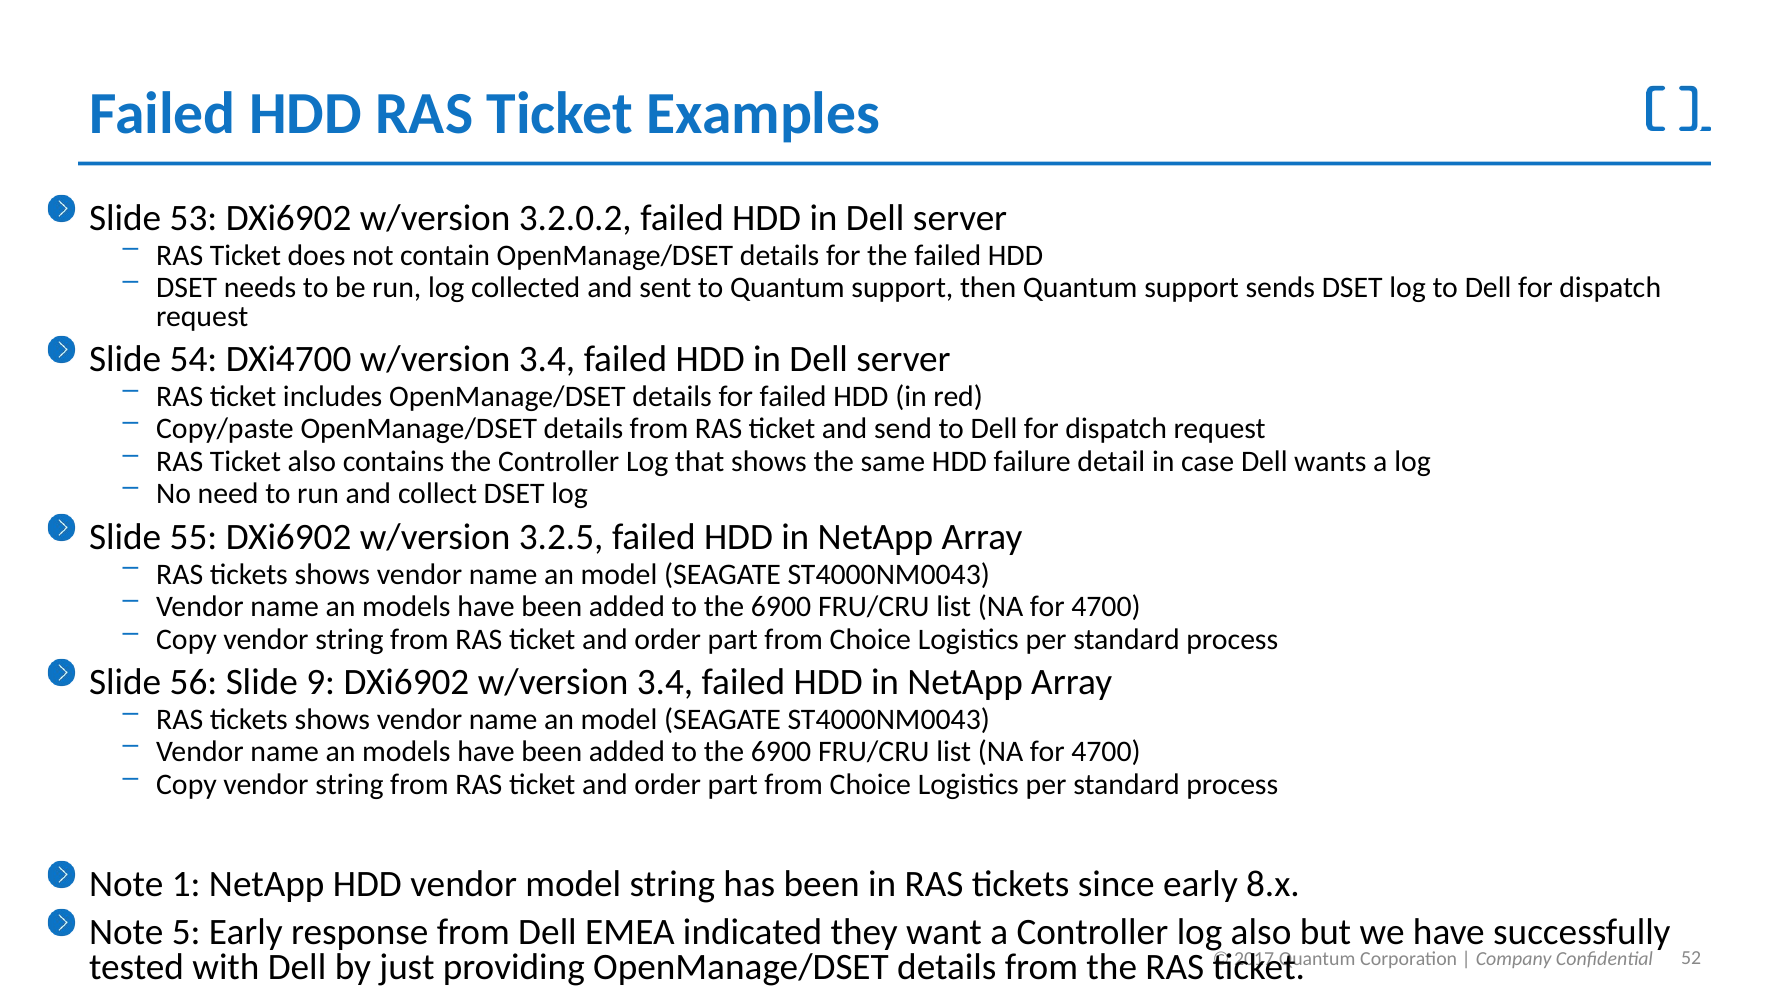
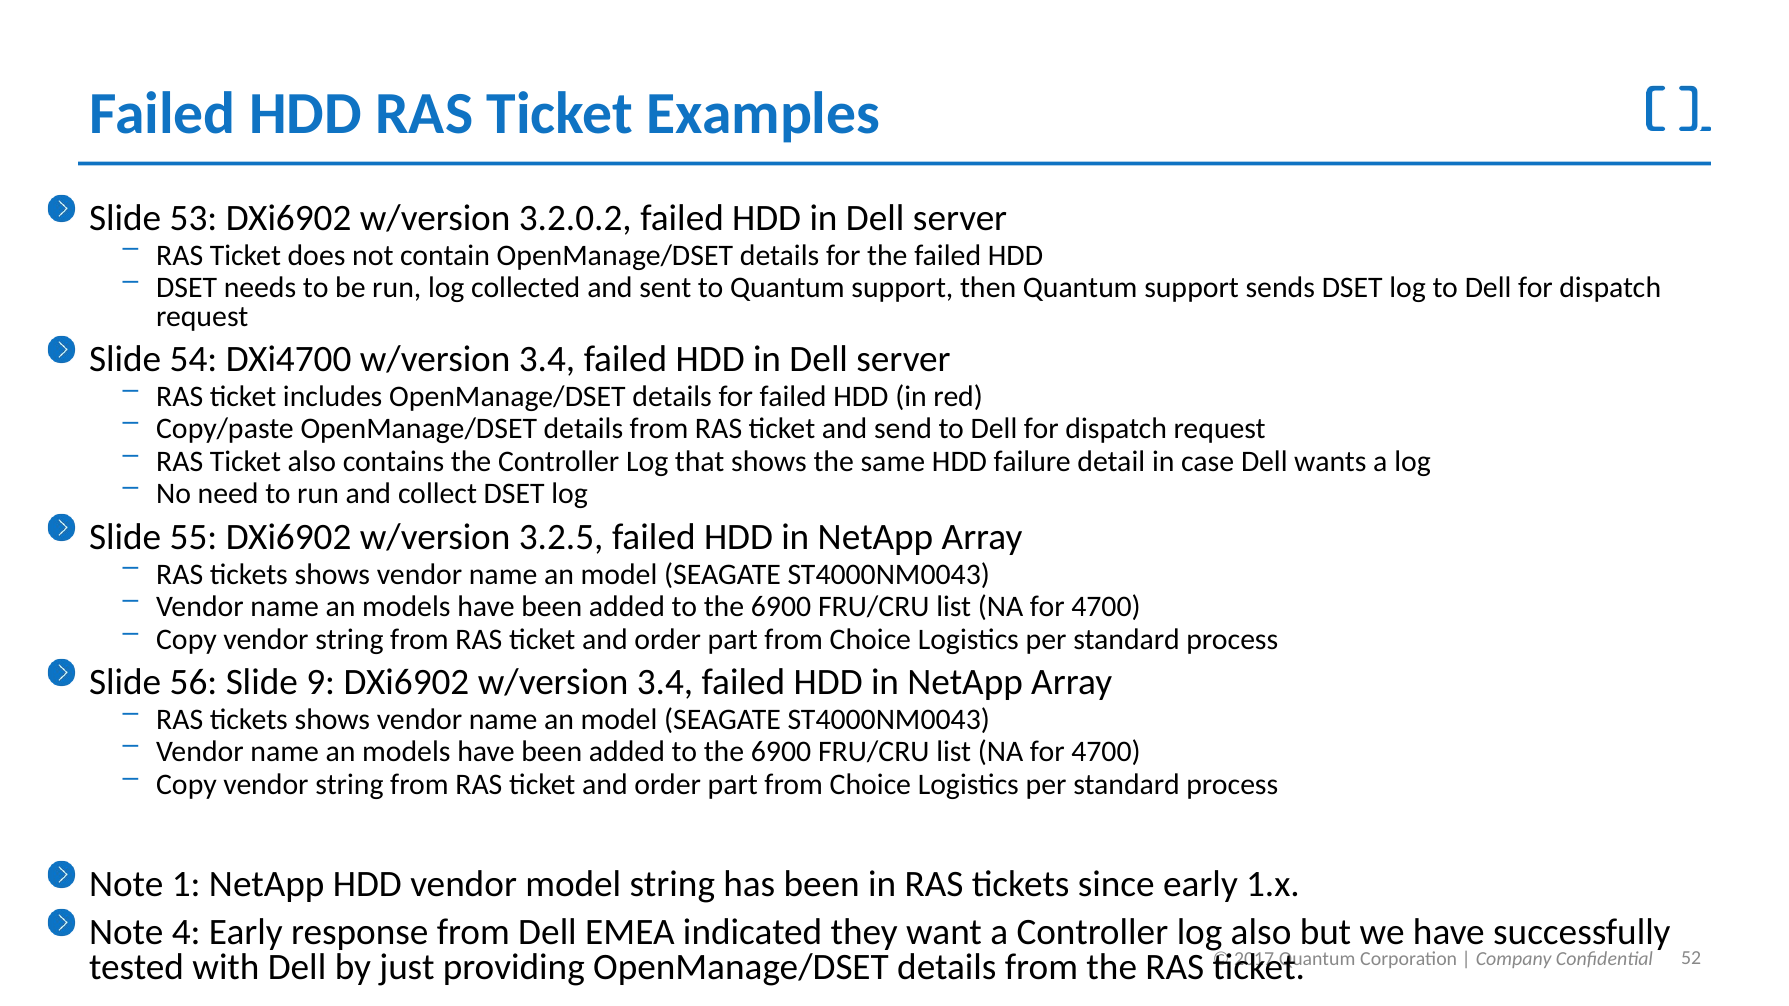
8.x: 8.x -> 1.x
5: 5 -> 4
